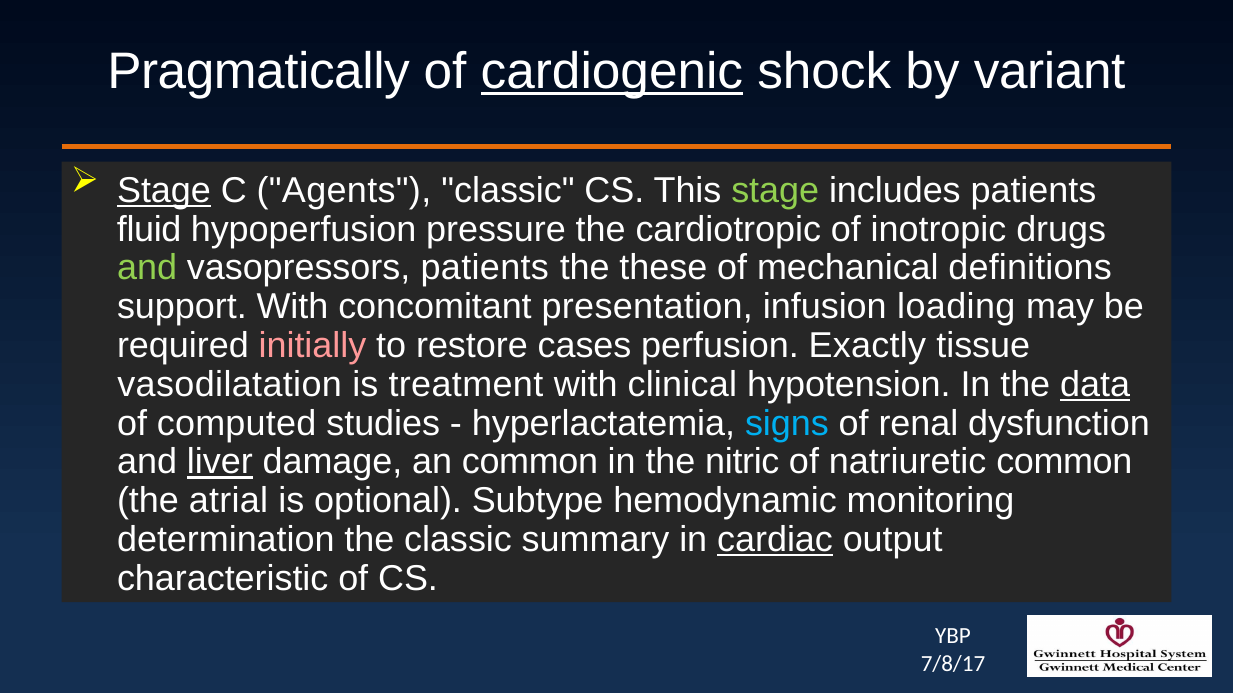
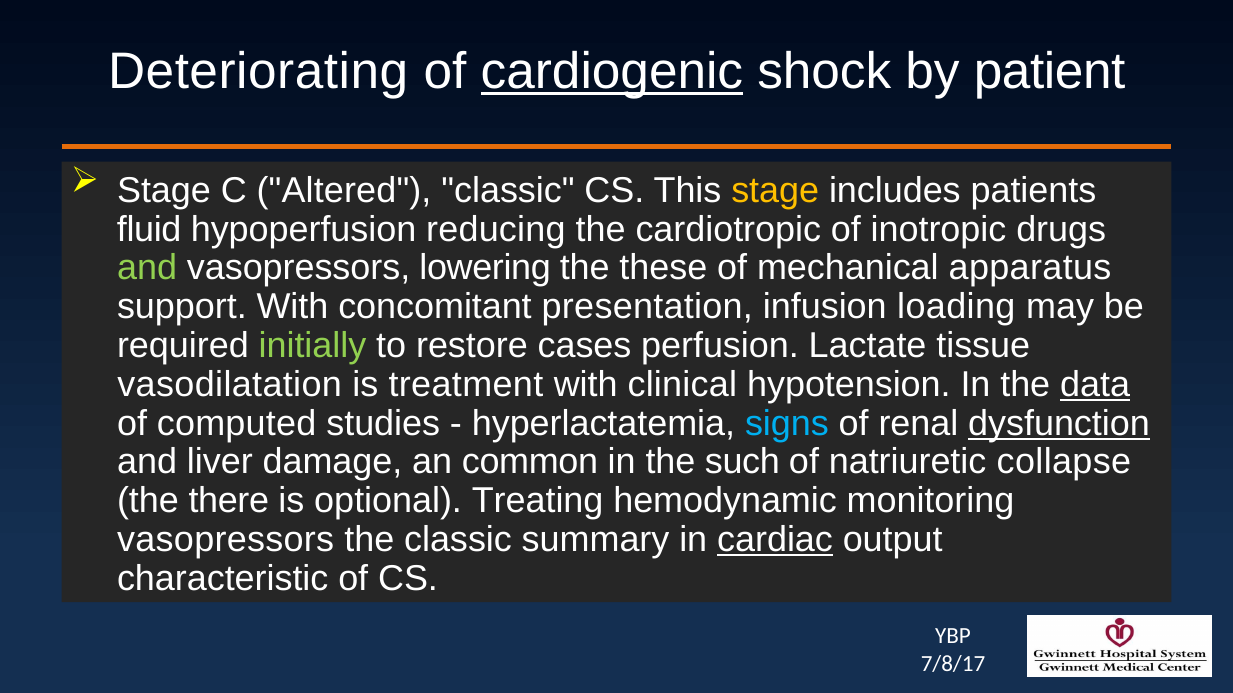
Pragmatically: Pragmatically -> Deteriorating
variant: variant -> patient
Stage at (164, 191) underline: present -> none
Agents: Agents -> Altered
stage at (775, 191) colour: light green -> yellow
pressure: pressure -> reducing
vasopressors patients: patients -> lowering
definitions: definitions -> apparatus
initially colour: pink -> light green
Exactly: Exactly -> Lactate
dysfunction underline: none -> present
liver underline: present -> none
nitric: nitric -> such
natriuretic common: common -> collapse
atrial: atrial -> there
Subtype: Subtype -> Treating
determination at (226, 540): determination -> vasopressors
